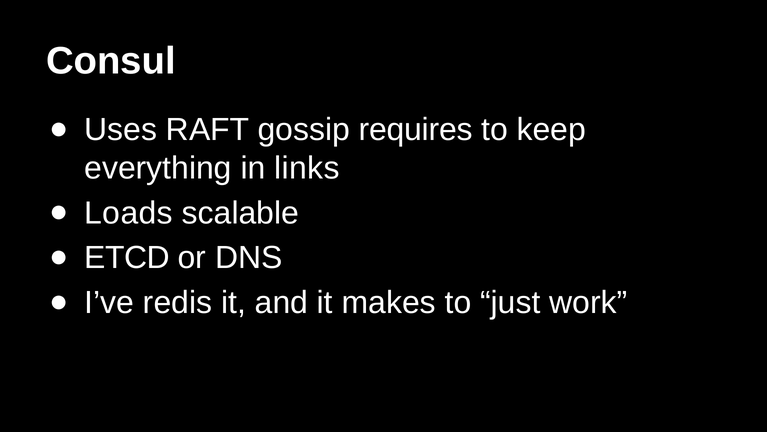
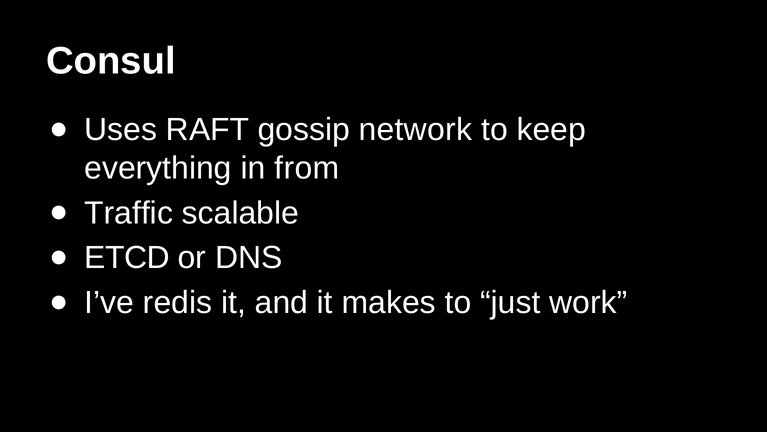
requires: requires -> network
links: links -> from
Loads: Loads -> Traffic
